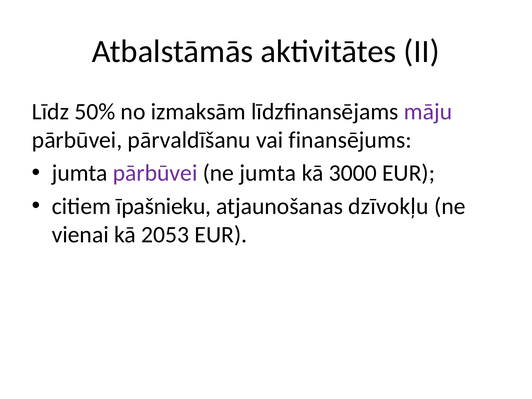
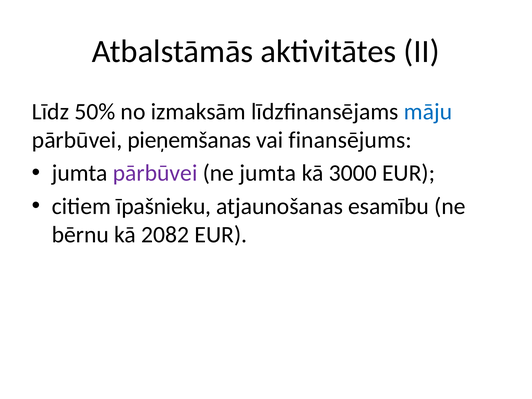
māju colour: purple -> blue
pārvaldīšanu: pārvaldīšanu -> pieņemšanas
dzīvokļu: dzīvokļu -> esamību
vienai: vienai -> bērnu
2053: 2053 -> 2082
